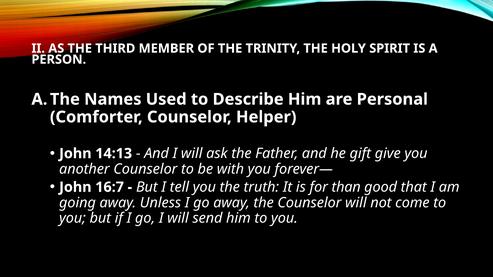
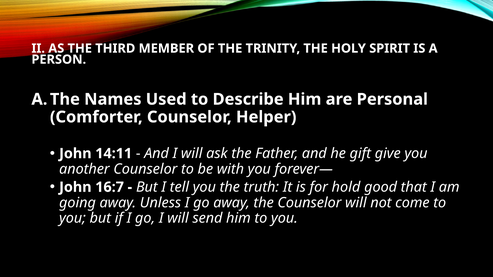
14:13: 14:13 -> 14:11
than: than -> hold
